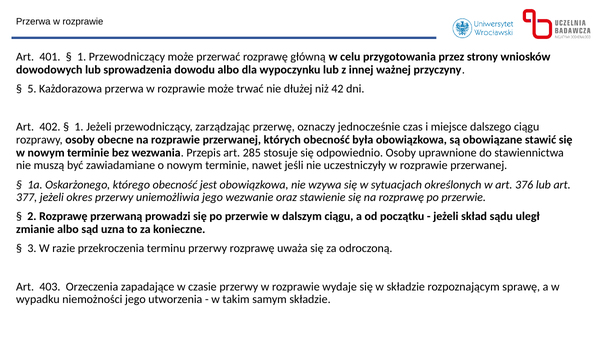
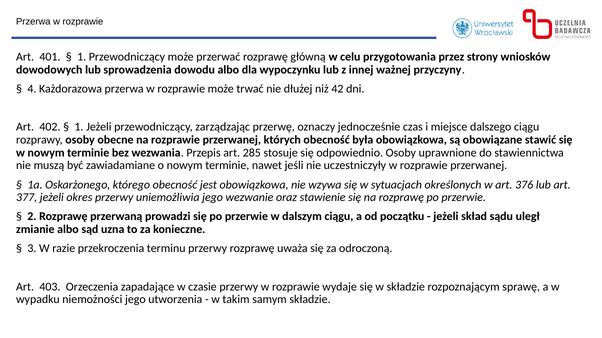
5: 5 -> 4
